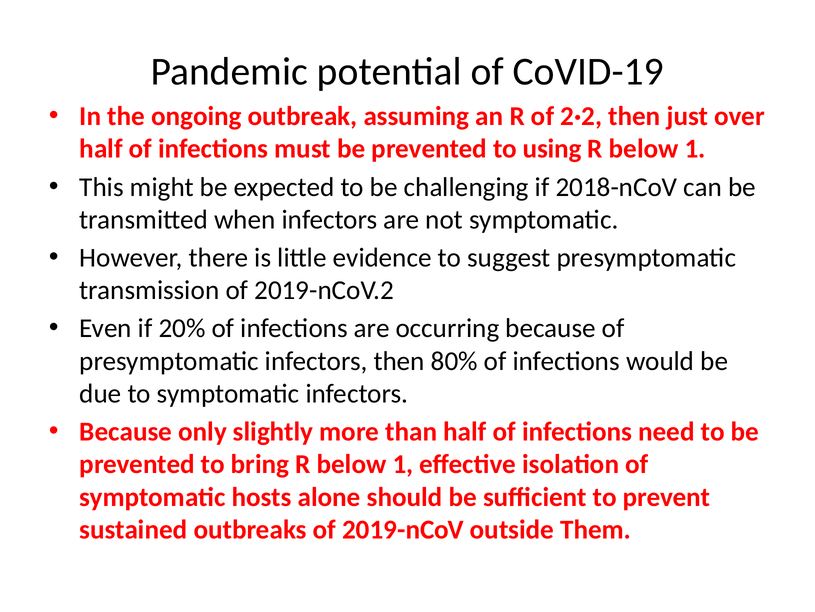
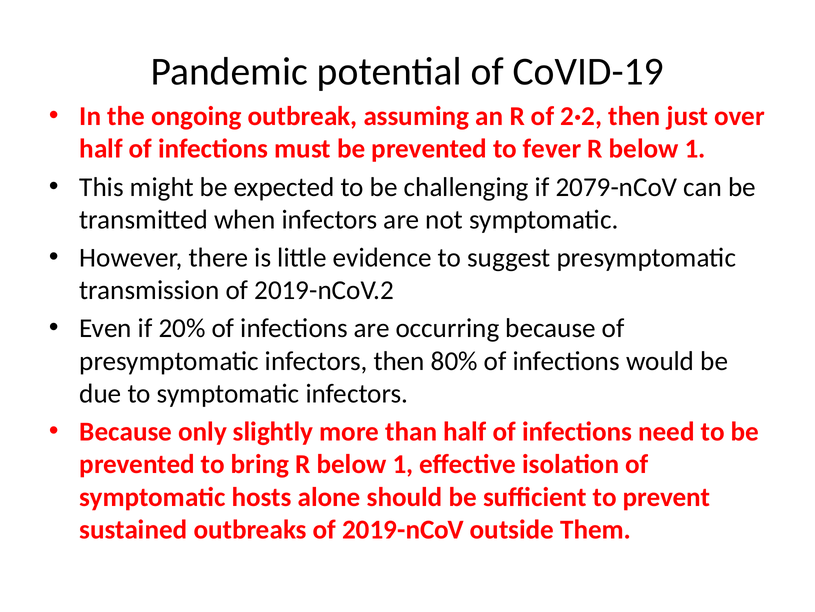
using: using -> fever
2018-nCoV: 2018-nCoV -> 2079-nCoV
